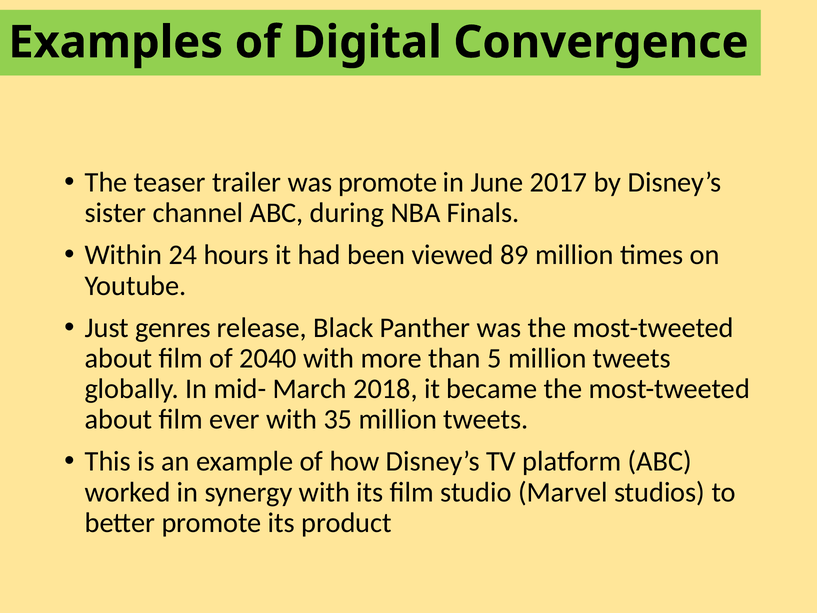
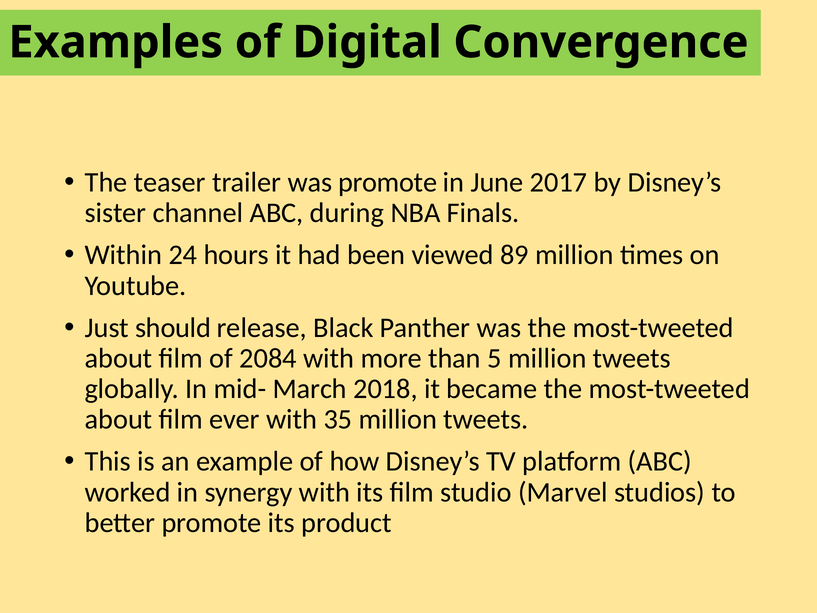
genres: genres -> should
2040: 2040 -> 2084
